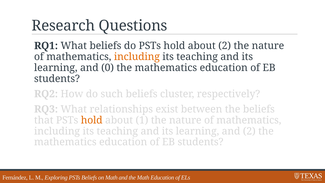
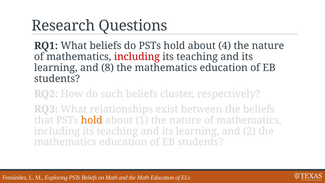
about 2: 2 -> 4
including at (137, 57) colour: orange -> red
0: 0 -> 8
